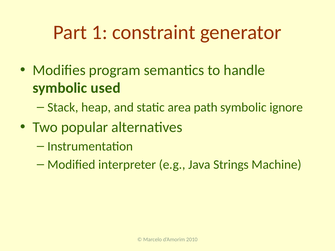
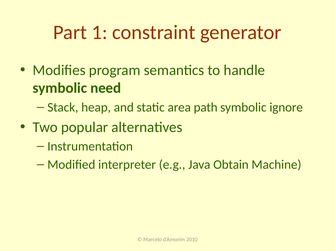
used: used -> need
Strings: Strings -> Obtain
